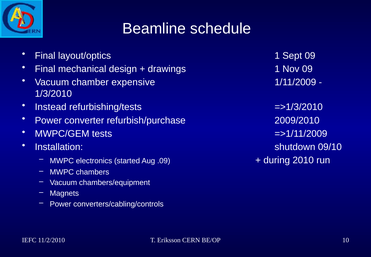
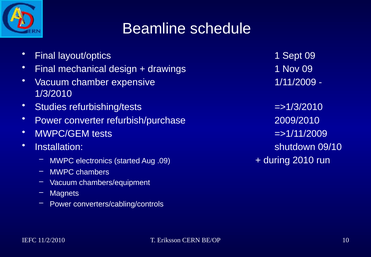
Instead: Instead -> Studies
